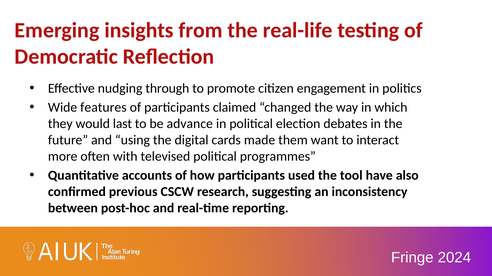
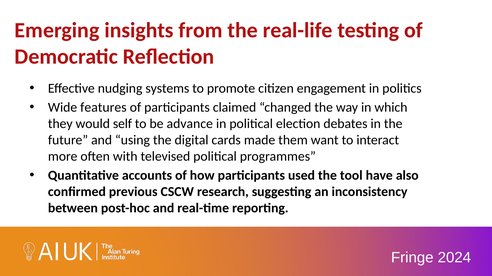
through: through -> systems
last: last -> self
